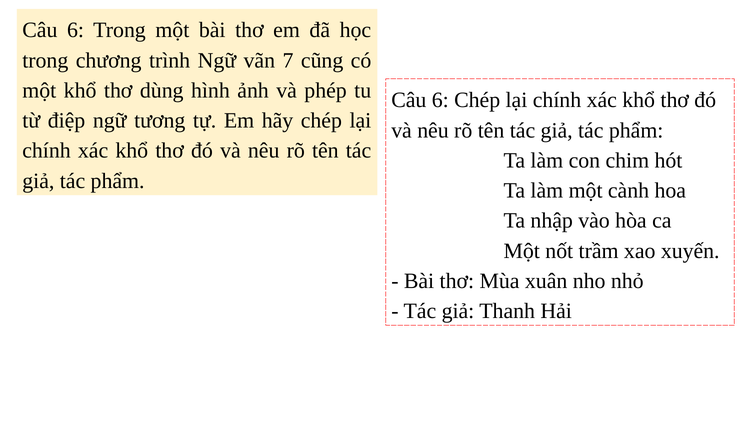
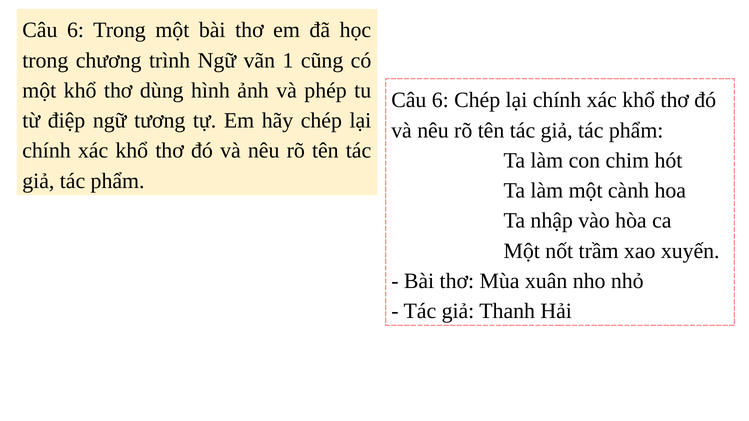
7: 7 -> 1
